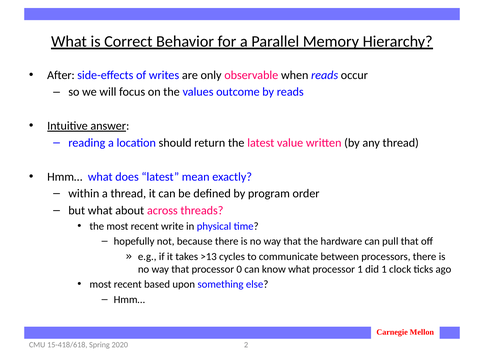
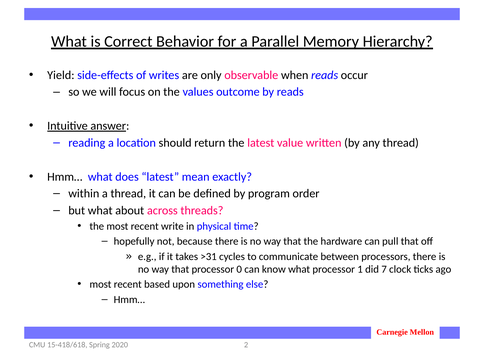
After: After -> Yield
>13: >13 -> >31
did 1: 1 -> 7
